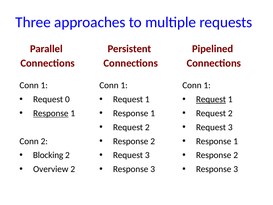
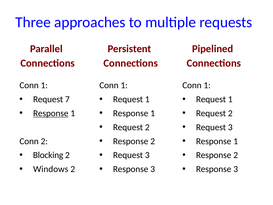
0: 0 -> 7
Request at (211, 99) underline: present -> none
Overview: Overview -> Windows
